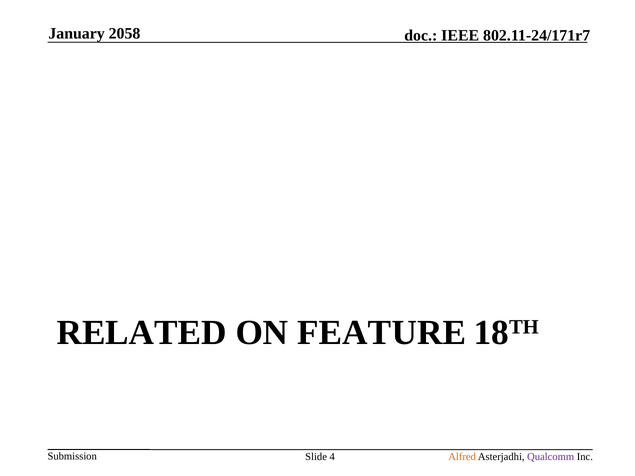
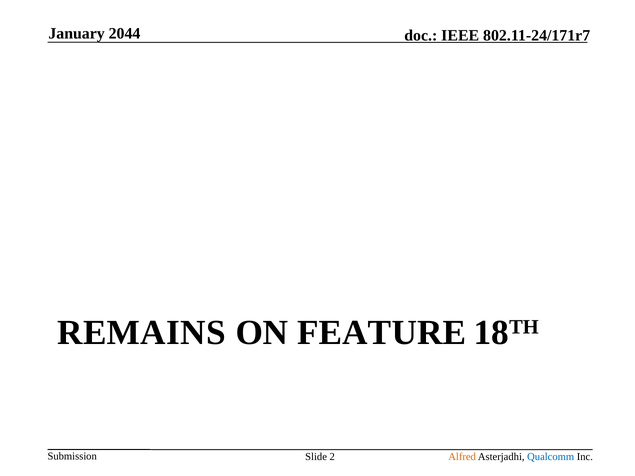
2058: 2058 -> 2044
RELATED: RELATED -> REMAINS
4: 4 -> 2
Qualcomm colour: purple -> blue
